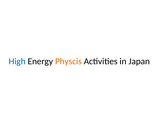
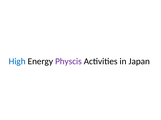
Physcis colour: orange -> purple
